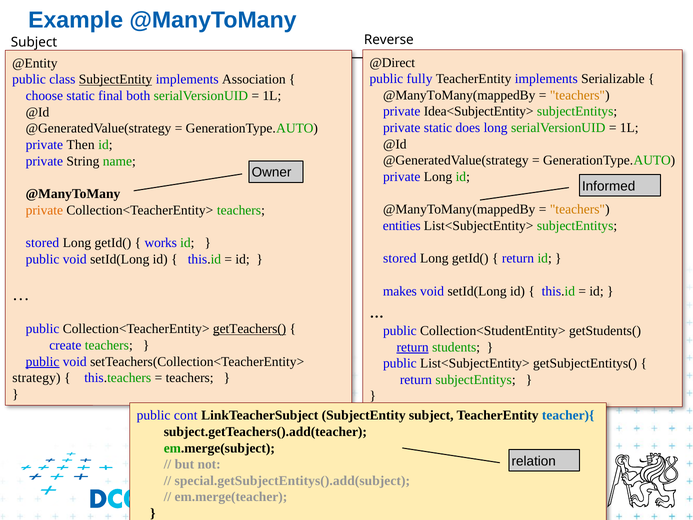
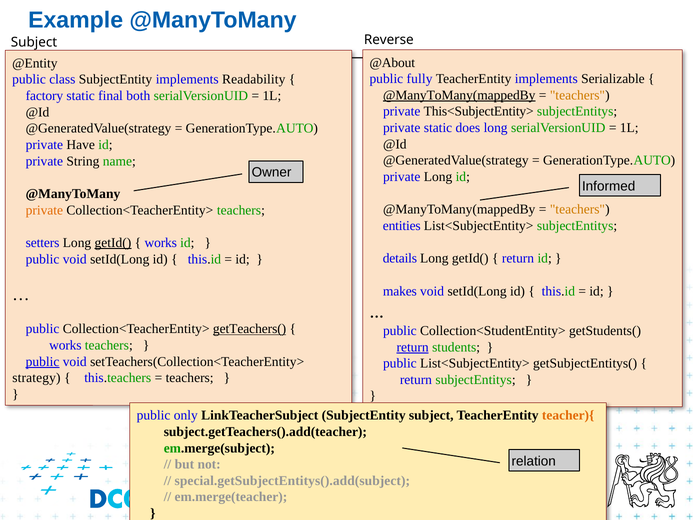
@Direct: @Direct -> @About
SubjectEntity at (116, 79) underline: present -> none
Association: Association -> Readability
@ManyToMany(mappedBy at (459, 95) underline: none -> present
choose: choose -> factory
Idea<SubjectEntity>: Idea<SubjectEntity> -> This<SubjectEntity>
Then: Then -> Have
stored at (42, 243): stored -> setters
getId( at (113, 243) underline: none -> present
stored at (400, 258): stored -> details
create at (65, 345): create -> works
cont: cont -> only
teacher){ colour: blue -> orange
